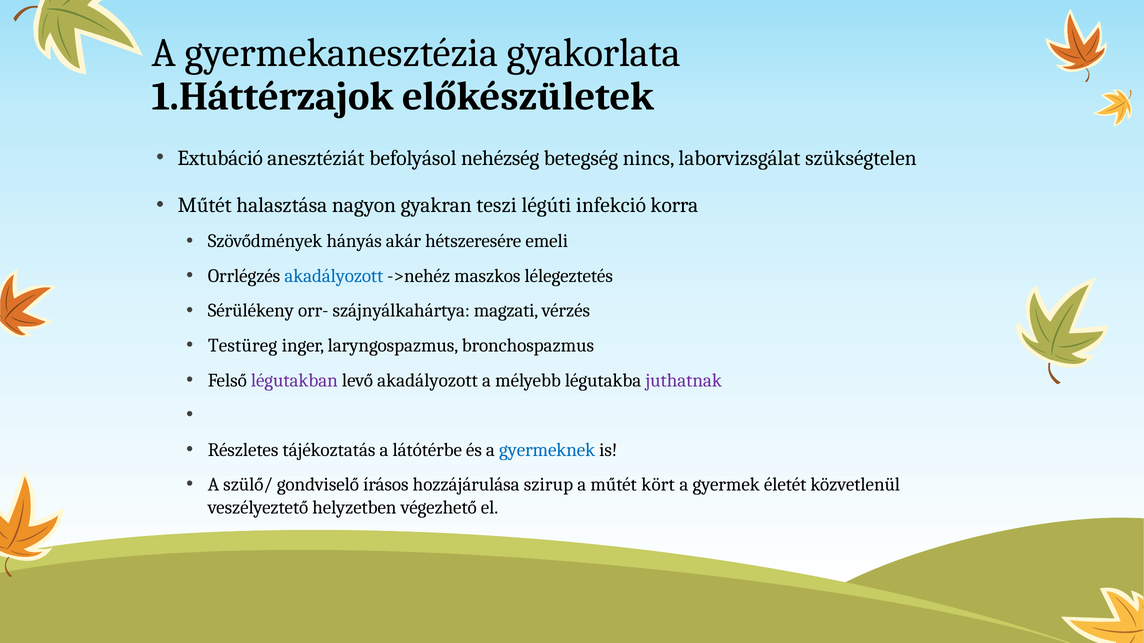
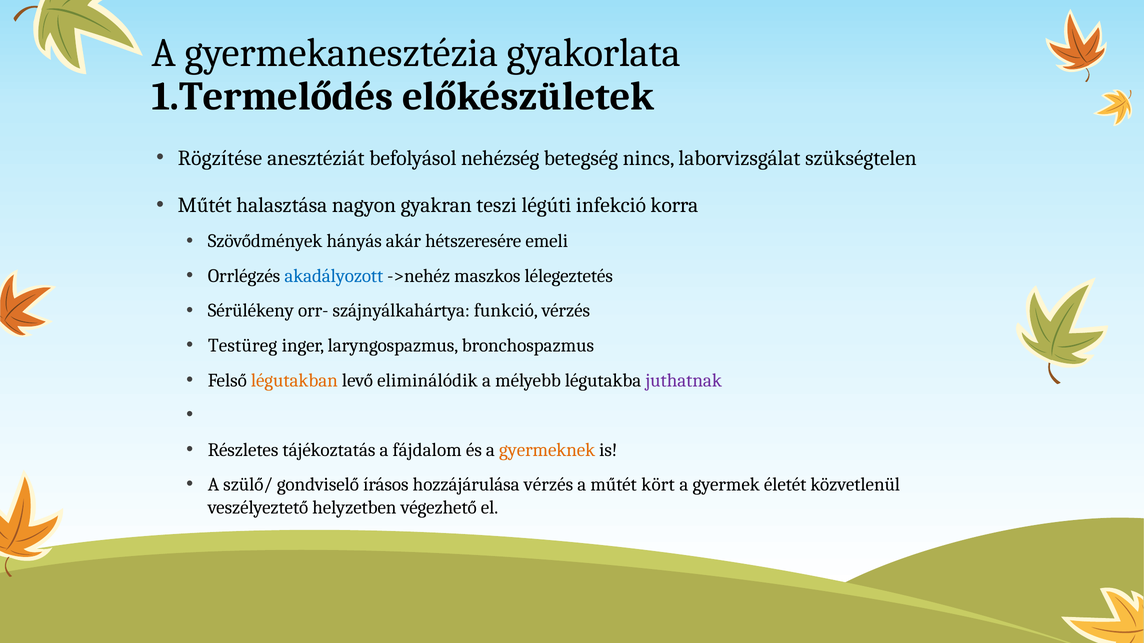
1.Háttérzajok: 1.Háttérzajok -> 1.Termelődés
Extubáció: Extubáció -> Rögzítése
magzati: magzati -> funkció
légutakban colour: purple -> orange
levő akadályozott: akadályozott -> eliminálódik
látótérbe: látótérbe -> fájdalom
gyermeknek colour: blue -> orange
hozzájárulása szirup: szirup -> vérzés
